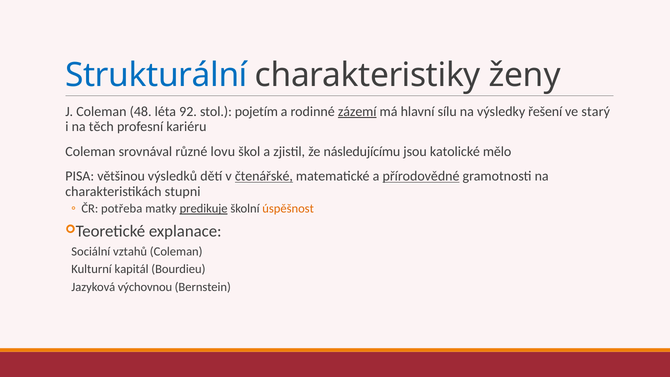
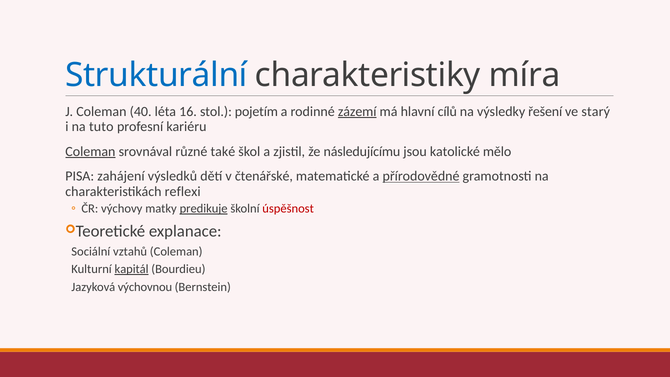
ženy: ženy -> míra
48: 48 -> 40
92: 92 -> 16
sílu: sílu -> cílů
těch: těch -> tuto
Coleman at (90, 151) underline: none -> present
lovu: lovu -> také
většinou: většinou -> zahájení
čtenářské underline: present -> none
stupni: stupni -> reflexi
potřeba: potřeba -> výchovy
úspěšnost colour: orange -> red
kapitál underline: none -> present
